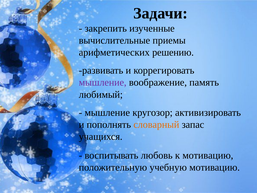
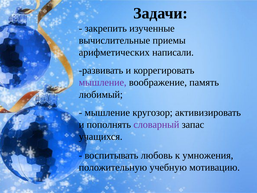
решению: решению -> написали
словарный colour: orange -> purple
к мотивацию: мотивацию -> умножения
